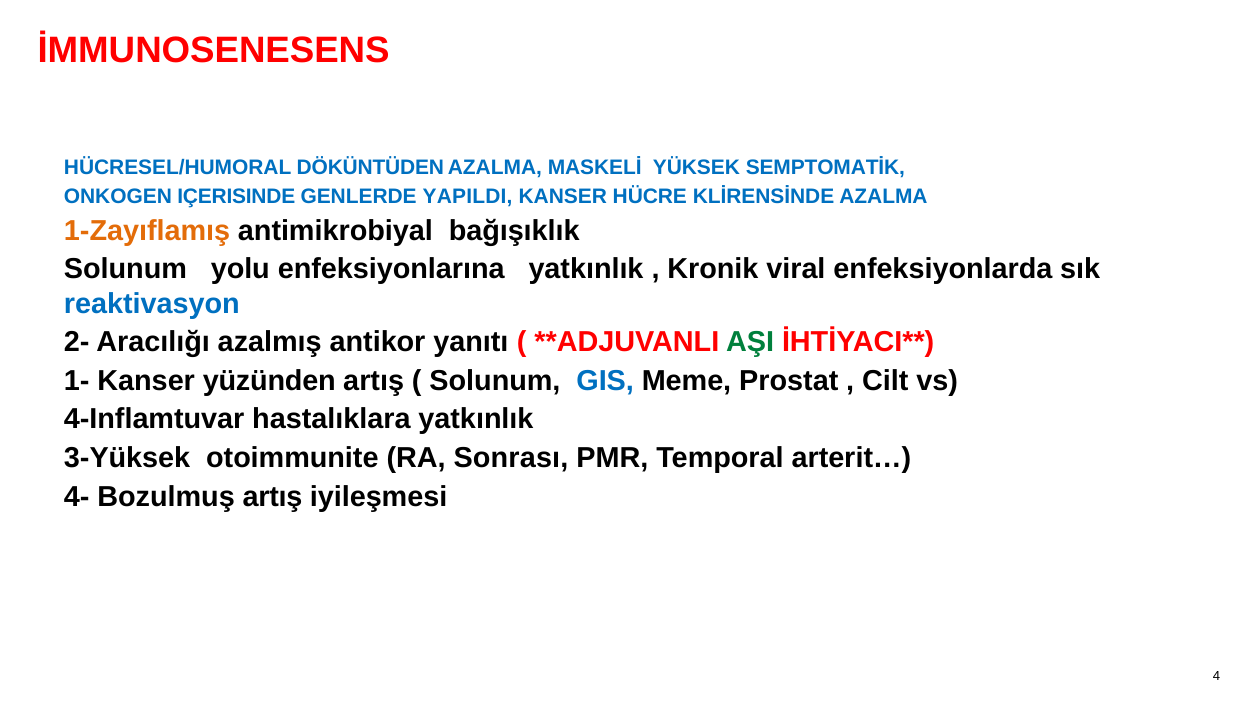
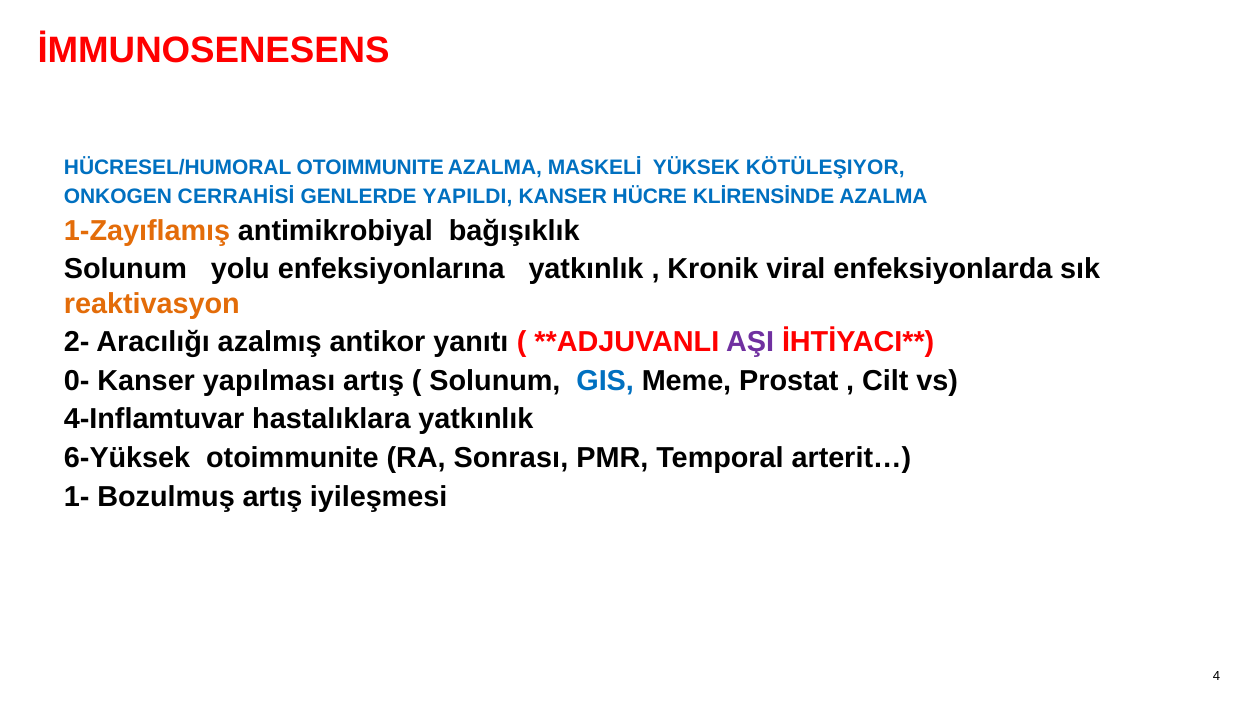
HÜCRESEL/HUMORAL DÖKÜNTÜDEN: DÖKÜNTÜDEN -> OTOIMMUNITE
SEMPTOMATİK: SEMPTOMATİK -> KÖTÜLEŞIYOR
IÇERISINDE: IÇERISINDE -> CERRAHİSİ
reaktivasyon colour: blue -> orange
AŞI colour: green -> purple
1-: 1- -> 0-
yüzünden: yüzünden -> yapılması
3-Yüksek: 3-Yüksek -> 6-Yüksek
4-: 4- -> 1-
